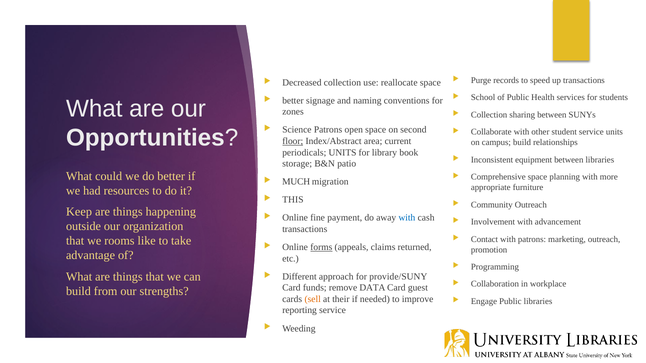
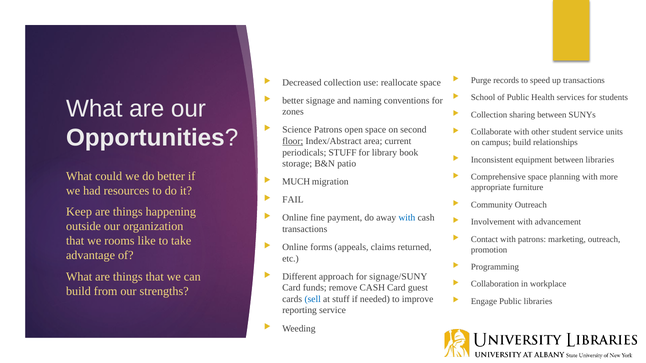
periodicals UNITS: UNITS -> STUFF
THIS: THIS -> FAIL
forms underline: present -> none
provide/SUNY: provide/SUNY -> signage/SUNY
remove DATA: DATA -> CASH
sell colour: orange -> blue
at their: their -> stuff
